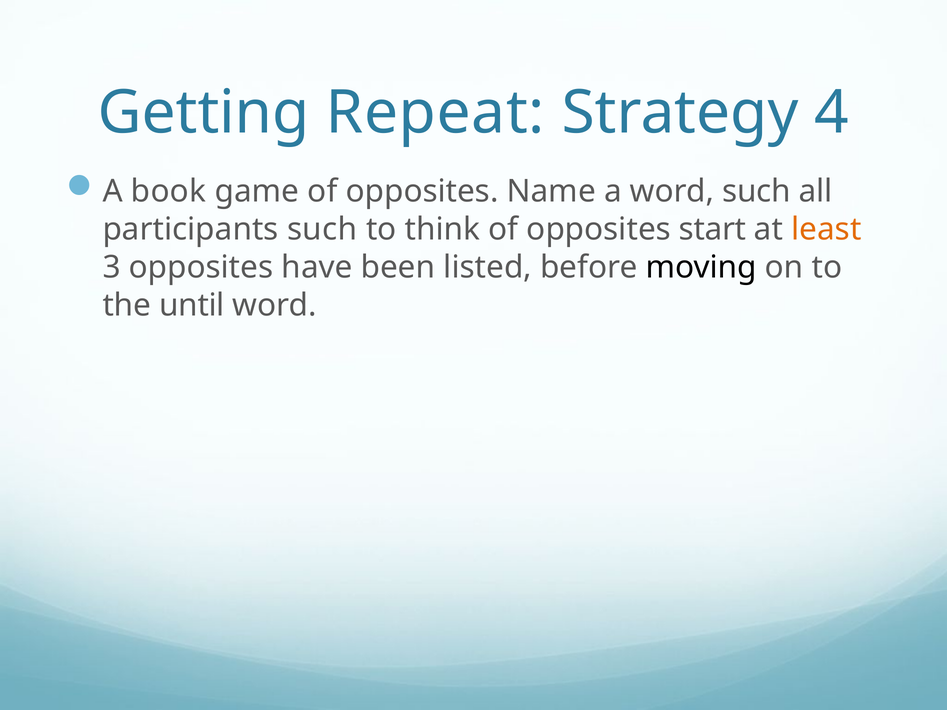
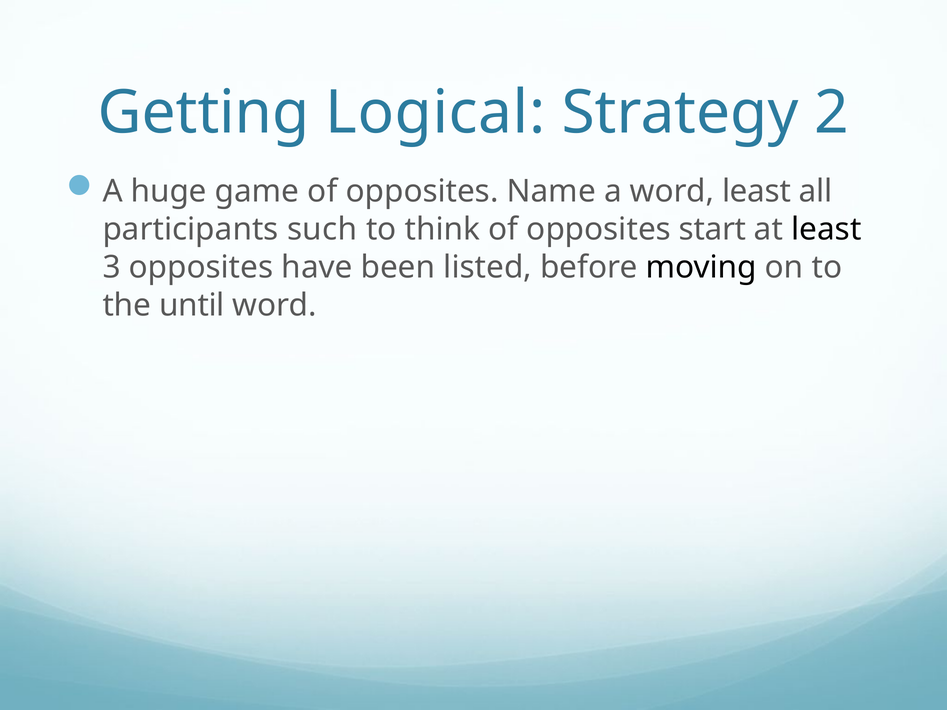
Repeat: Repeat -> Logical
4: 4 -> 2
book: book -> huge
word such: such -> least
least at (826, 229) colour: orange -> black
